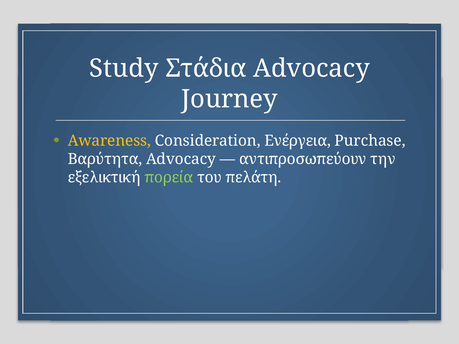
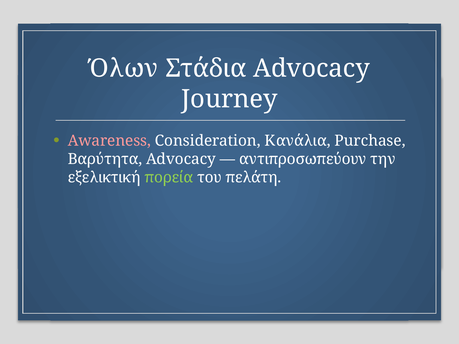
Study: Study -> Όλων
Awareness colour: yellow -> pink
Ενέργεια: Ενέργεια -> Κανάλια
